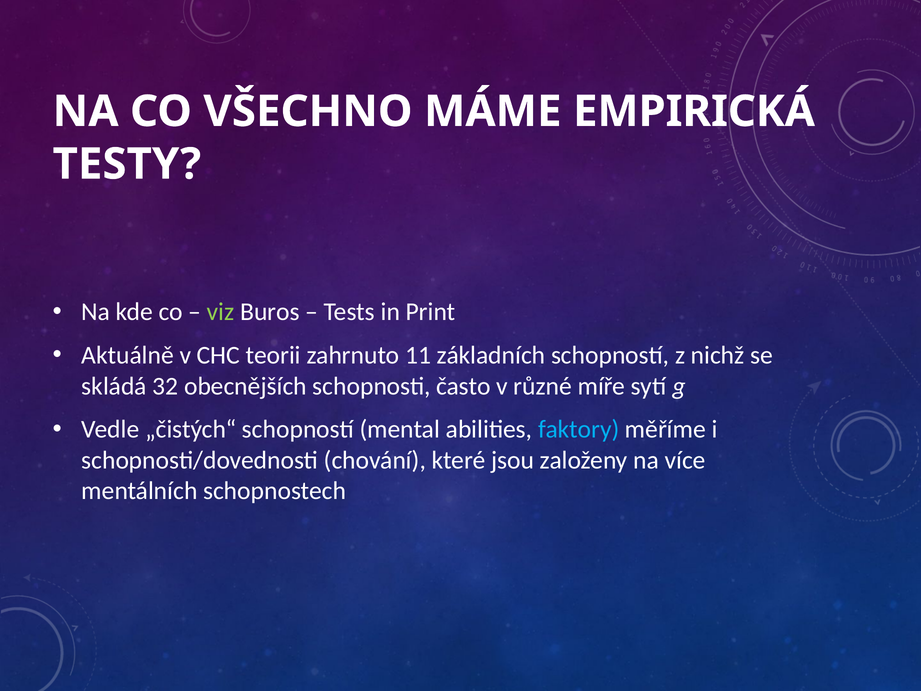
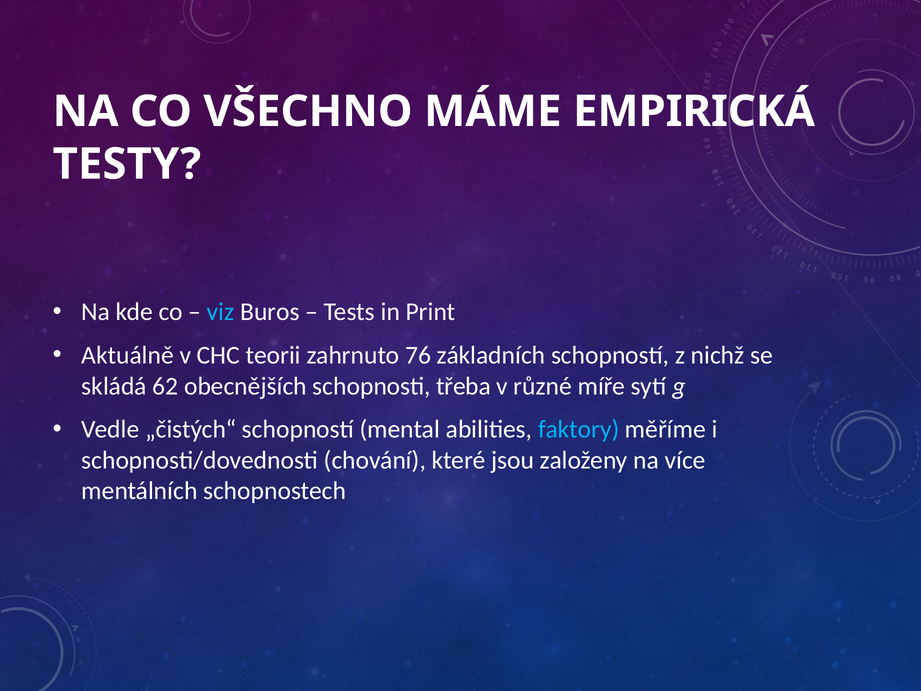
viz colour: light green -> light blue
11: 11 -> 76
32: 32 -> 62
často: často -> třeba
